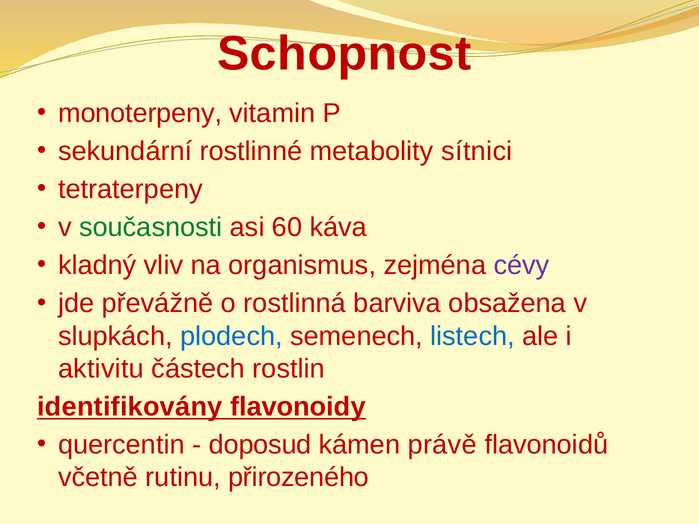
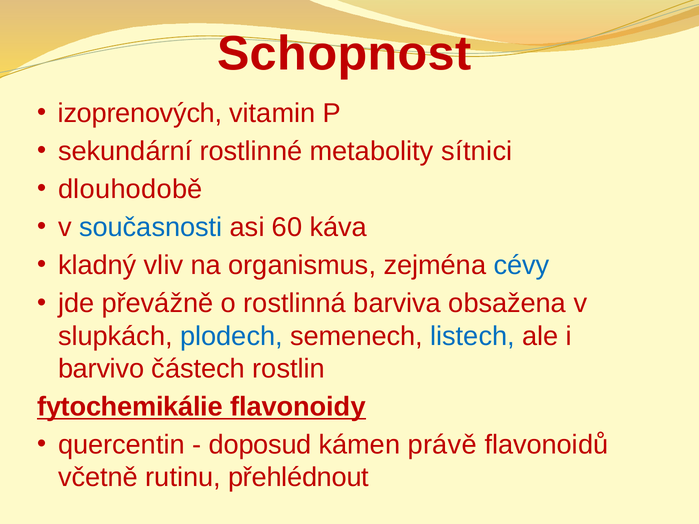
monoterpeny: monoterpeny -> izoprenových
tetraterpeny: tetraterpeny -> dlouhodobě
současnosti colour: green -> blue
cévy colour: purple -> blue
aktivitu: aktivitu -> barvivo
identifikovány: identifikovány -> fytochemikálie
přirozeného: přirozeného -> přehlédnout
